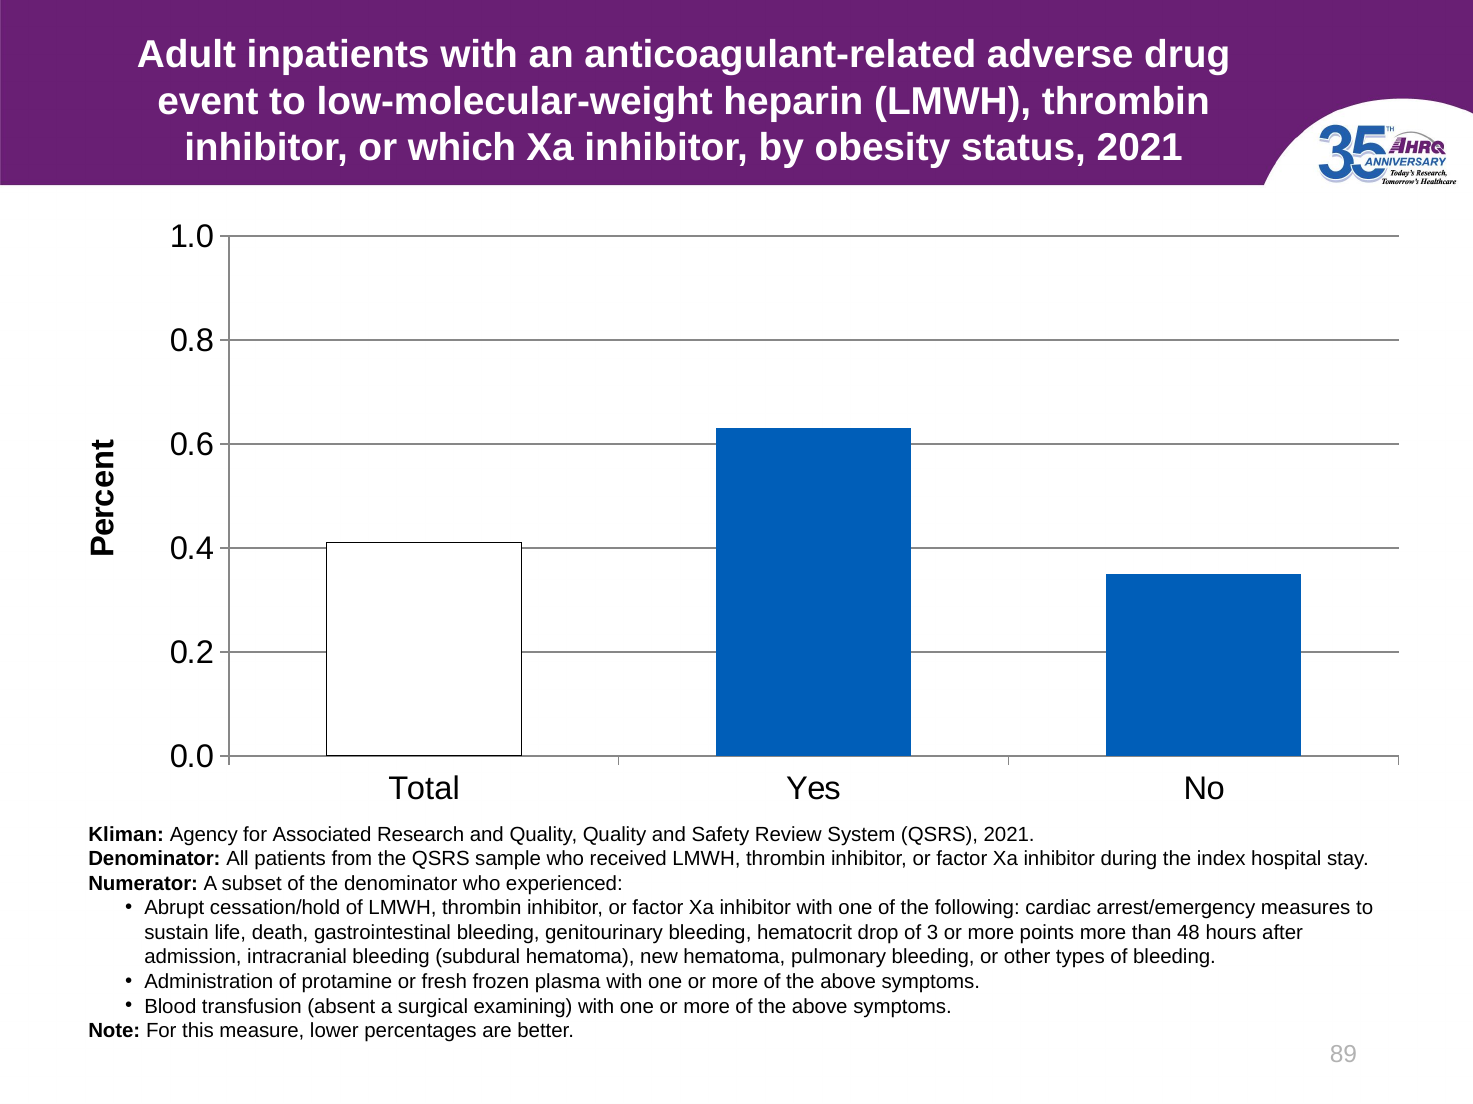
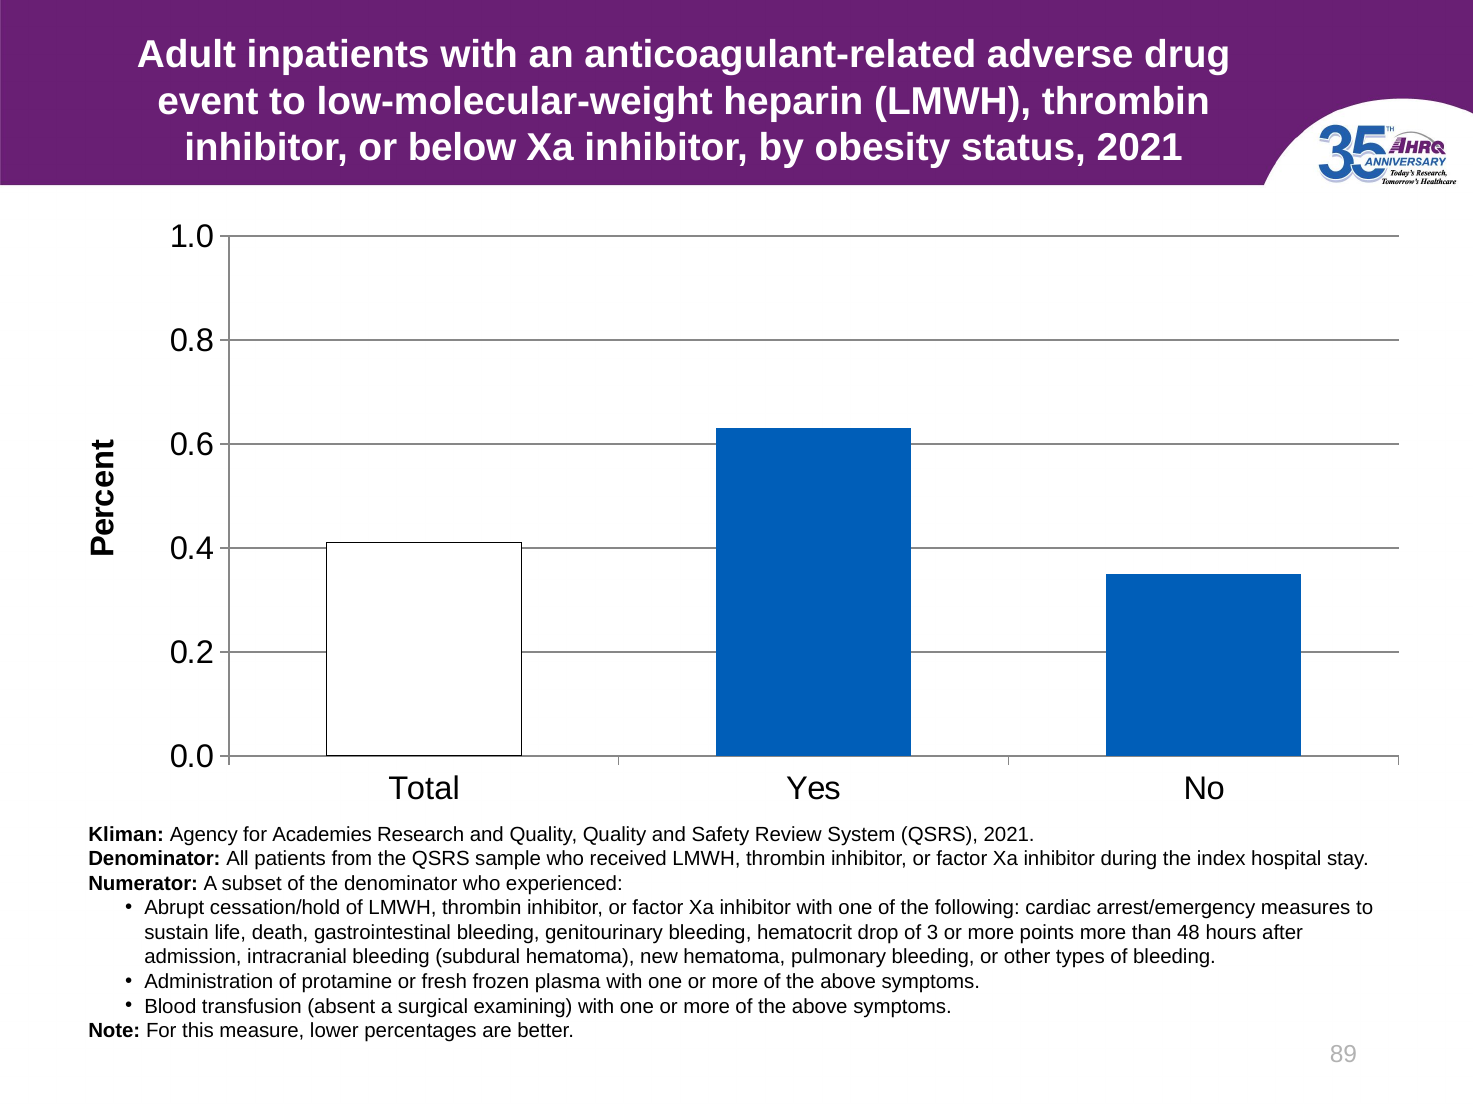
which: which -> below
Associated: Associated -> Academies
